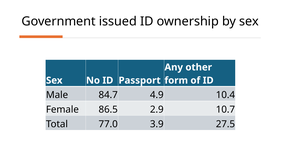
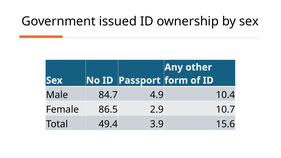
77.0: 77.0 -> 49.4
27.5: 27.5 -> 15.6
